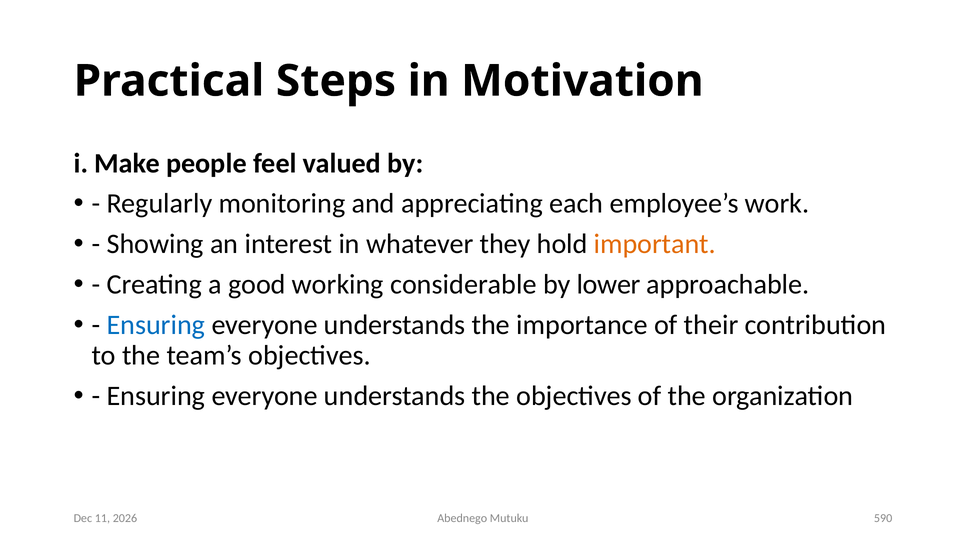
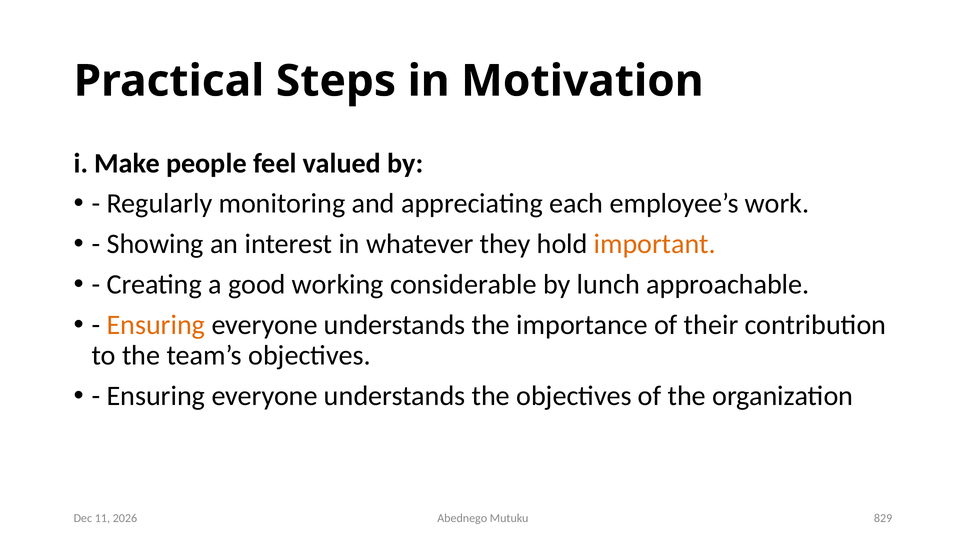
lower: lower -> lunch
Ensuring at (156, 325) colour: blue -> orange
590: 590 -> 829
